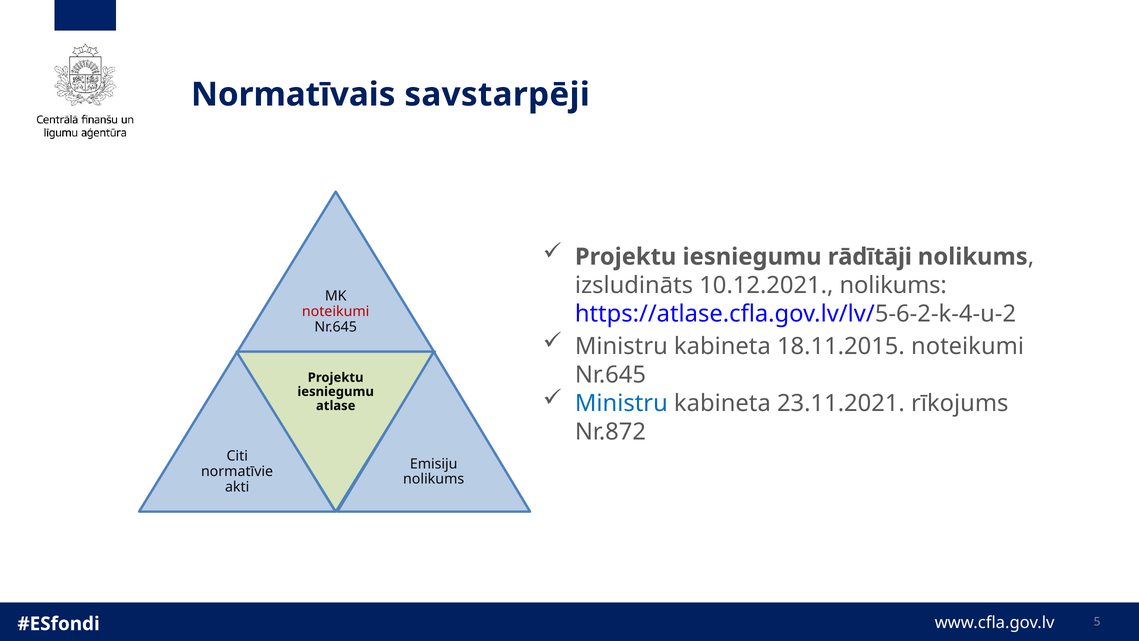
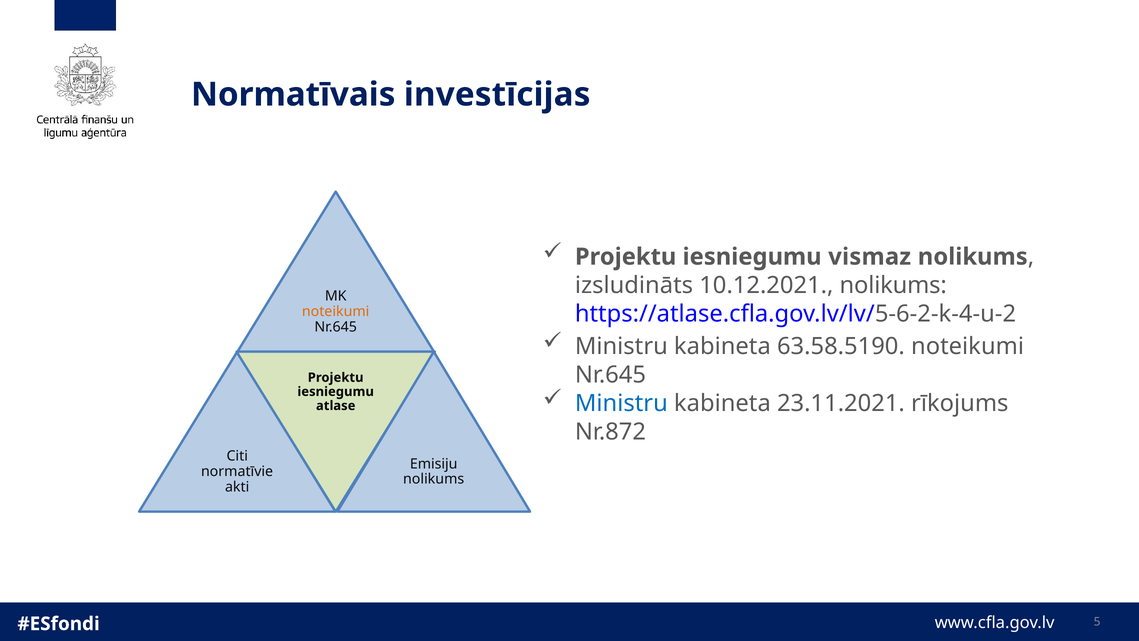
savstarpēji: savstarpēji -> investīcijas
rādītāji: rādītāji -> vismaz
noteikumi at (336, 311) colour: red -> orange
18.11.2015: 18.11.2015 -> 63.58.5190
